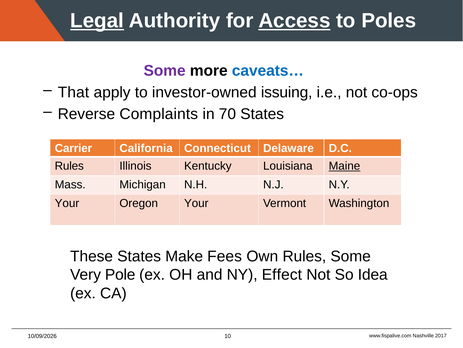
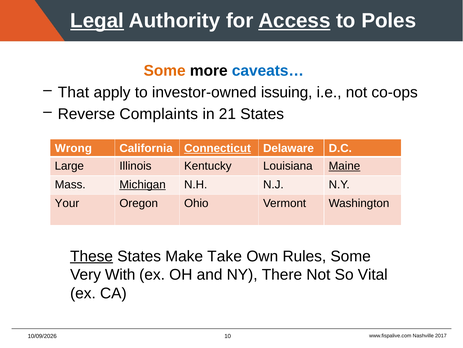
Some at (165, 71) colour: purple -> orange
70: 70 -> 21
Carrier: Carrier -> Wrong
Connecticut underline: none -> present
Rules at (69, 166): Rules -> Large
Michigan underline: none -> present
Oregon Your: Your -> Ohio
These underline: none -> present
Fees: Fees -> Take
Pole: Pole -> With
Effect: Effect -> There
Idea: Idea -> Vital
